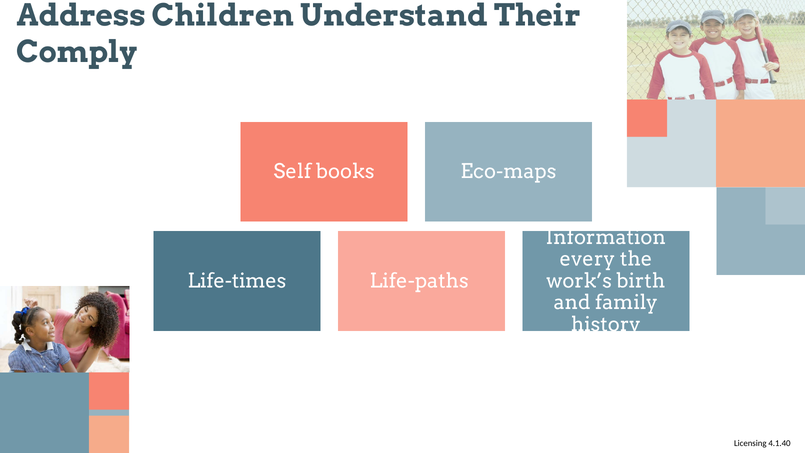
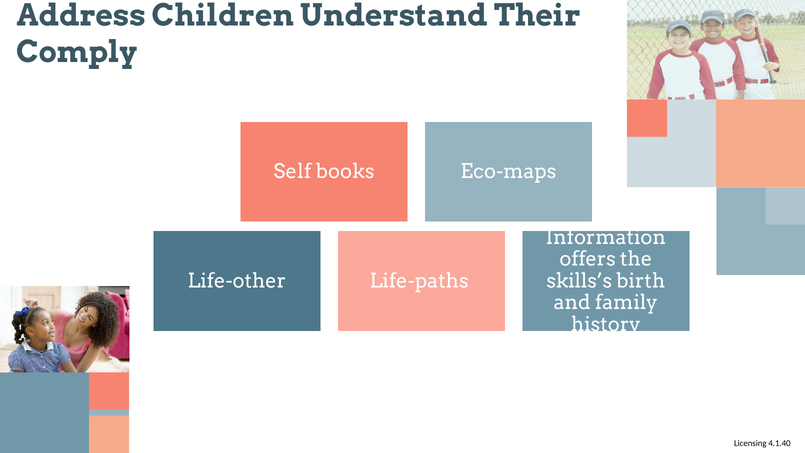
every: every -> offers
Life-times: Life-times -> Life-other
work’s: work’s -> skills’s
